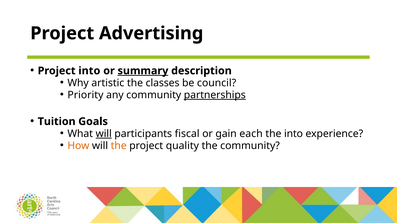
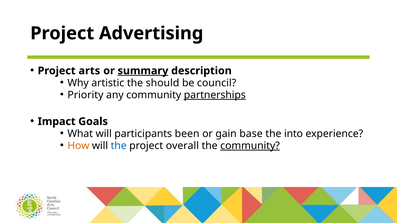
Project into: into -> arts
classes: classes -> should
Tuition: Tuition -> Impact
will at (104, 134) underline: present -> none
fiscal: fiscal -> been
each: each -> base
the at (119, 146) colour: orange -> blue
quality: quality -> overall
community at (250, 146) underline: none -> present
